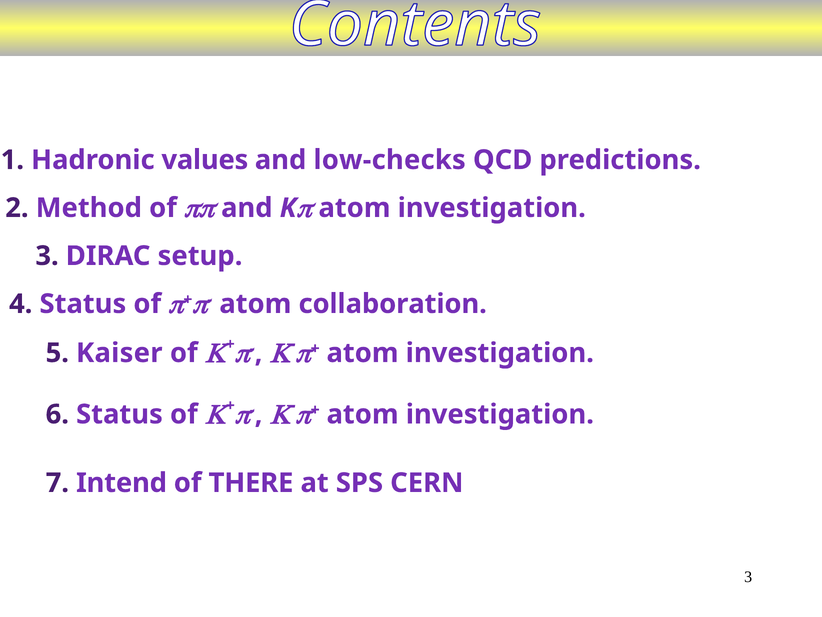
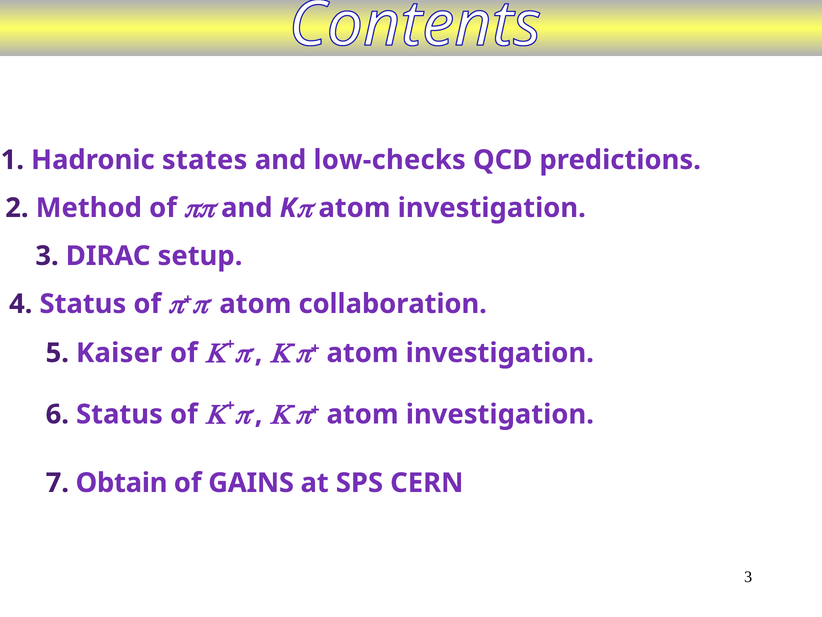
values: values -> states
Intend: Intend -> Obtain
THERE: THERE -> GAINS
